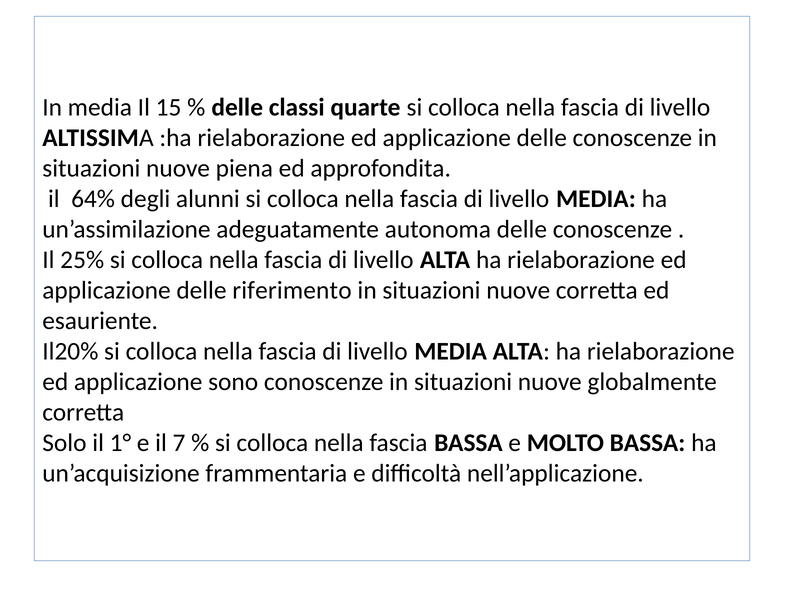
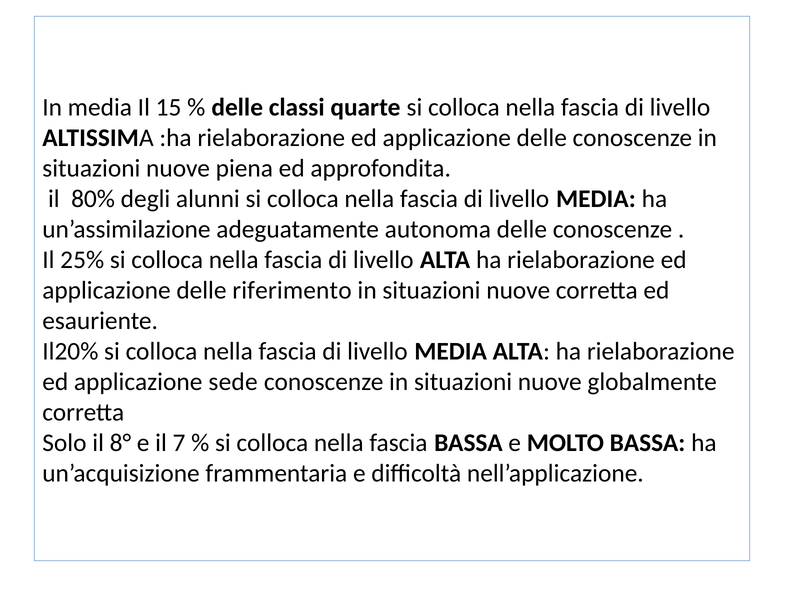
64%: 64% -> 80%
sono: sono -> sede
1°: 1° -> 8°
